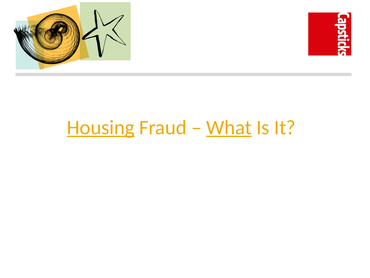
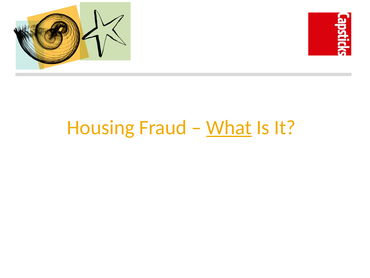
Housing underline: present -> none
